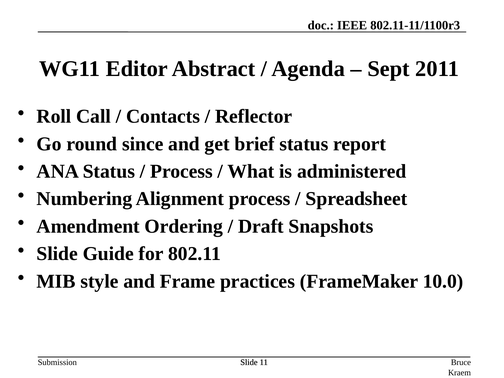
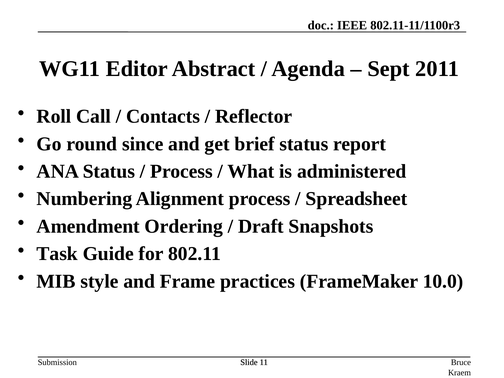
Slide at (57, 254): Slide -> Task
